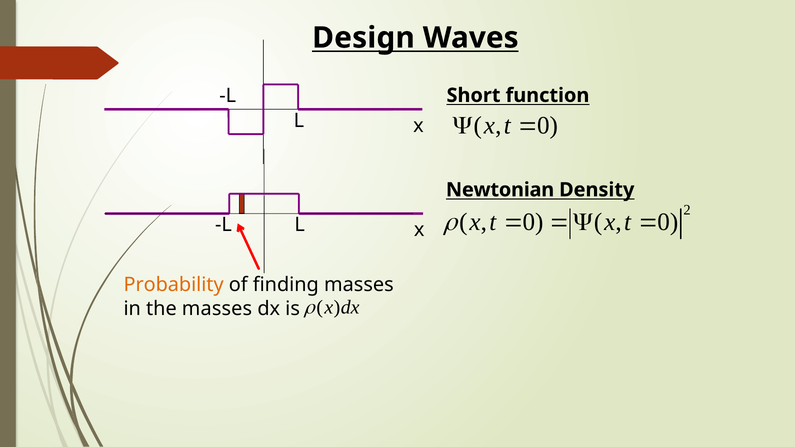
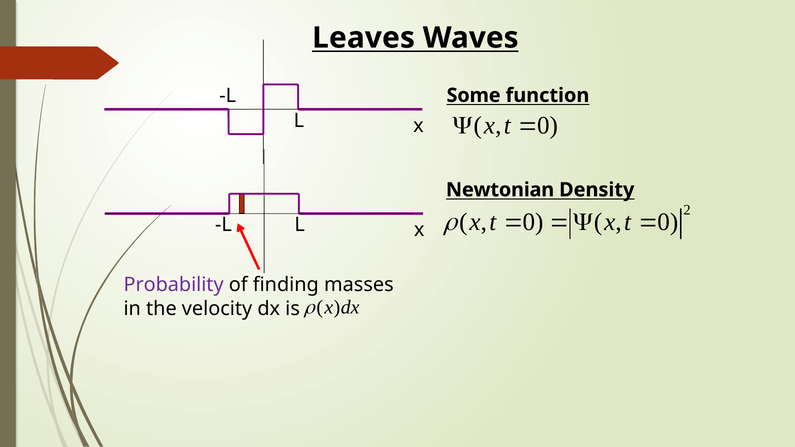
Design: Design -> Leaves
Short: Short -> Some
Probability colour: orange -> purple
the masses: masses -> velocity
